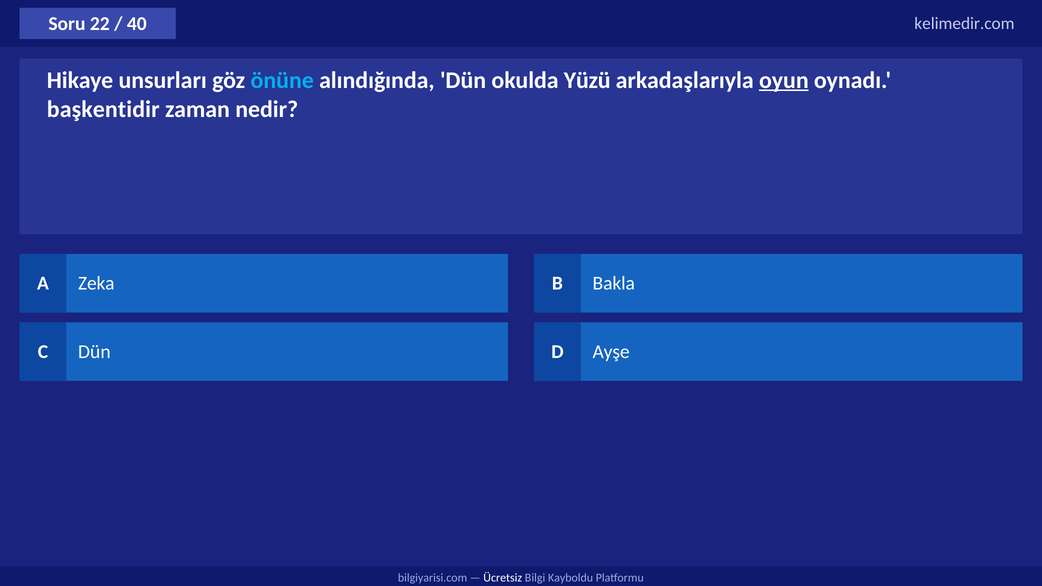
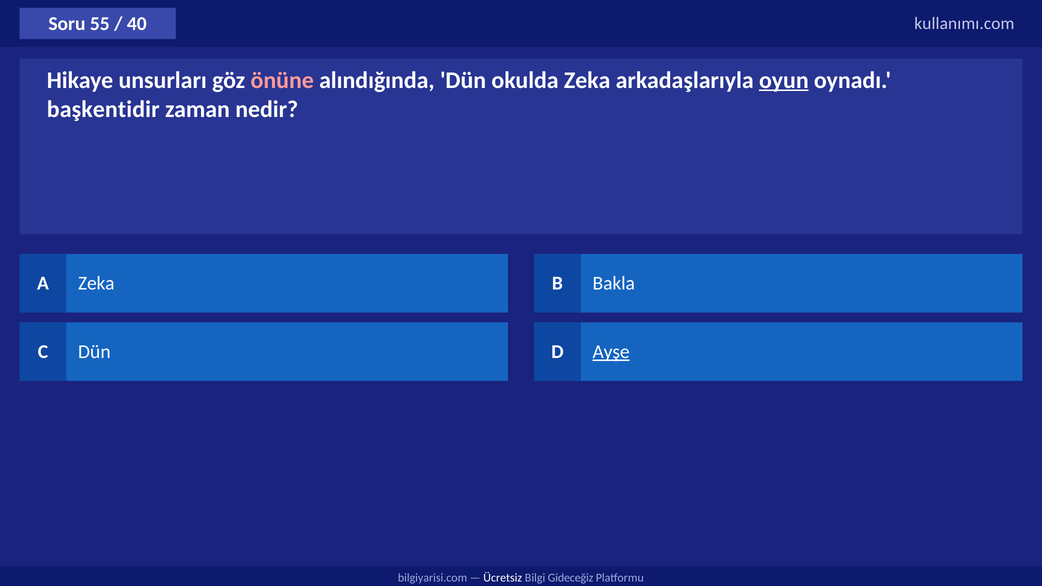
22: 22 -> 55
kelimedir.com: kelimedir.com -> kullanımı.com
önüne colour: light blue -> pink
okulda Yüzü: Yüzü -> Zeka
Ayşe underline: none -> present
Kayboldu: Kayboldu -> Gideceğiz
